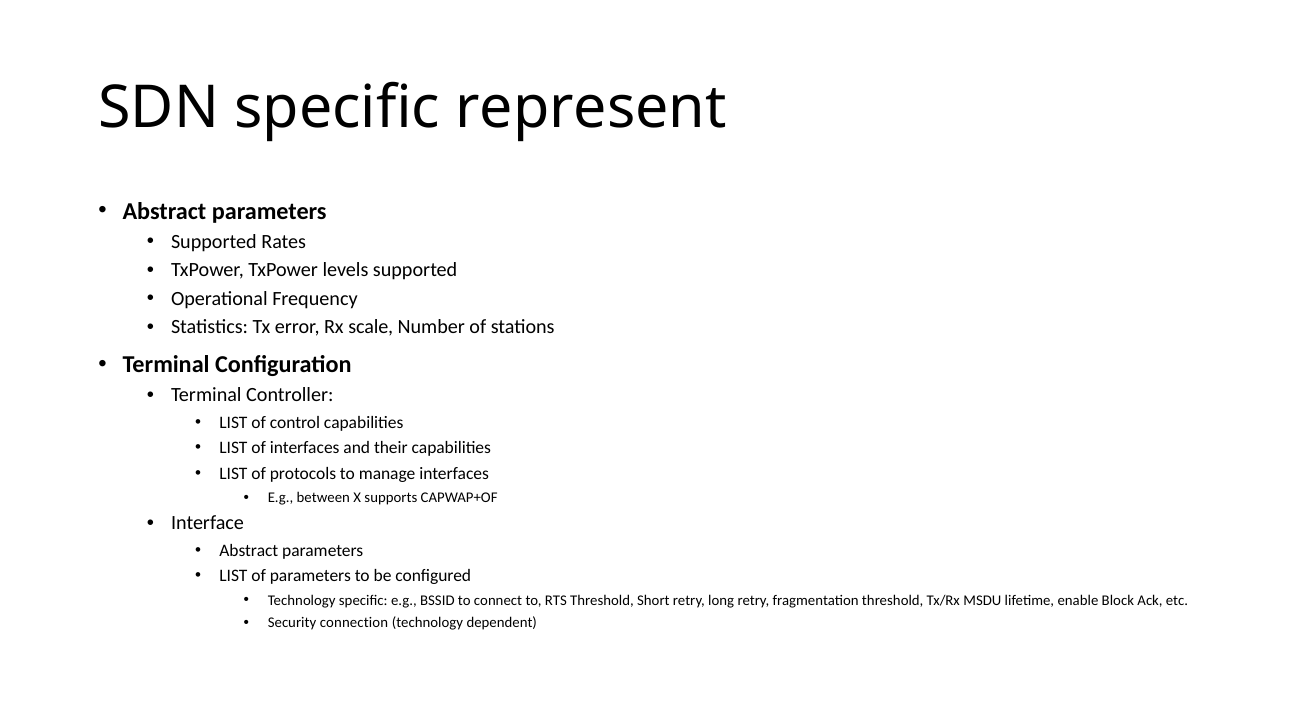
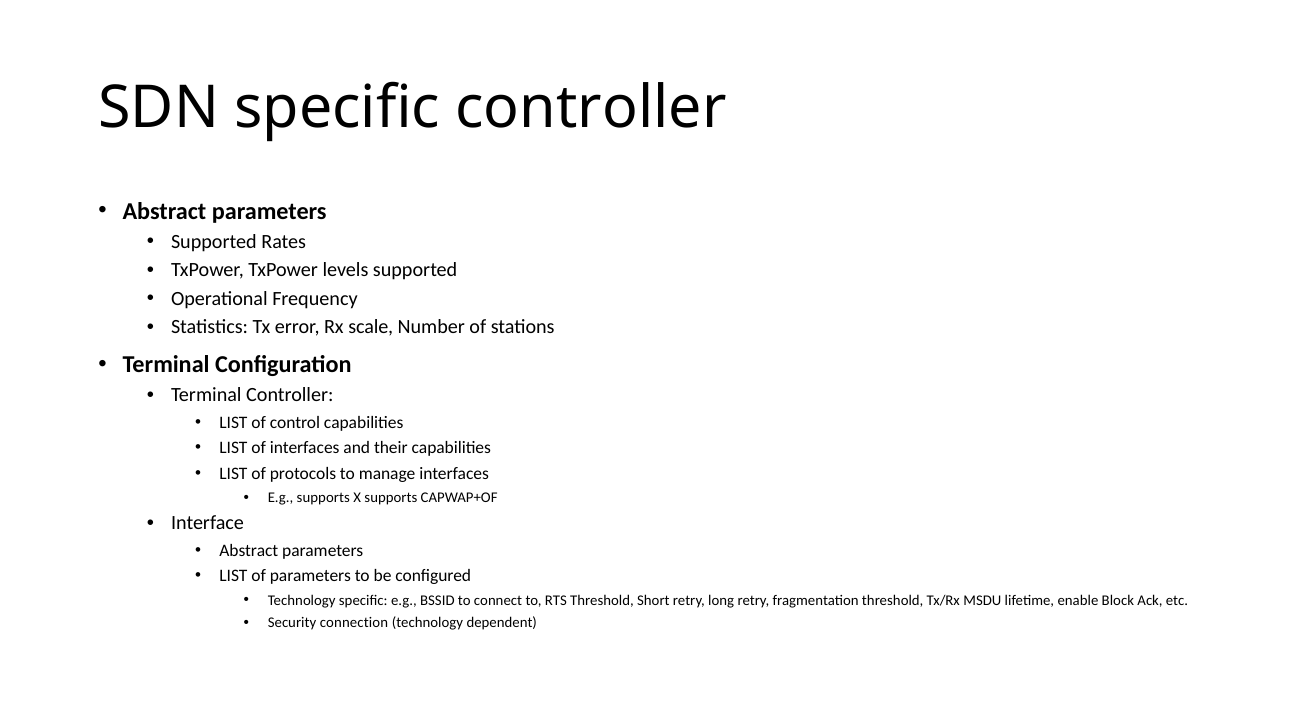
specific represent: represent -> controller
E.g between: between -> supports
